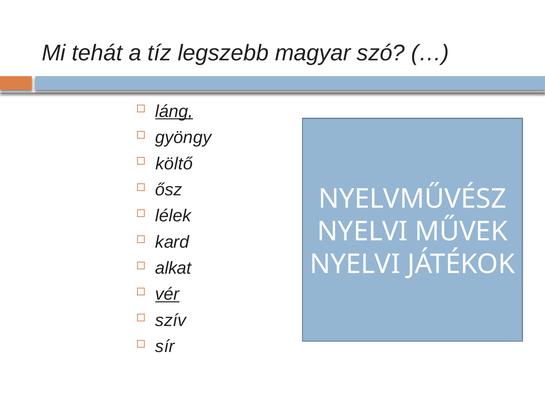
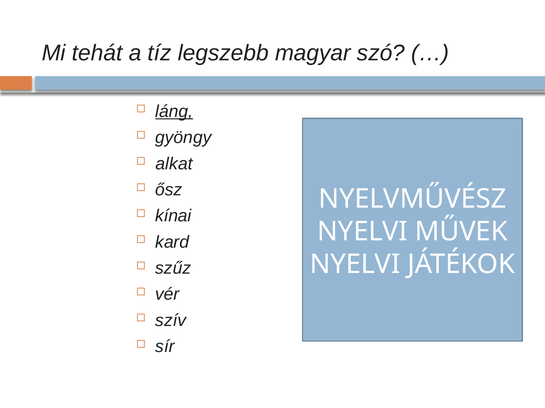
költő: költő -> alkat
lélek: lélek -> kínai
alkat: alkat -> szűz
vér underline: present -> none
